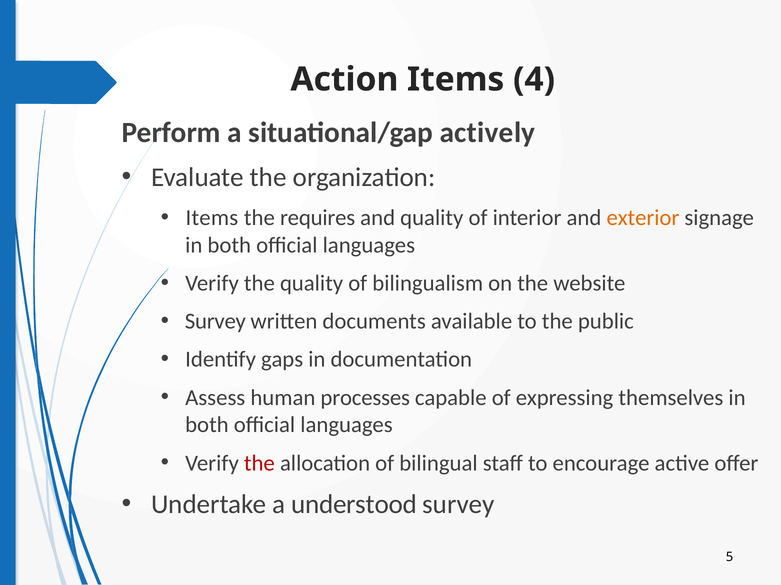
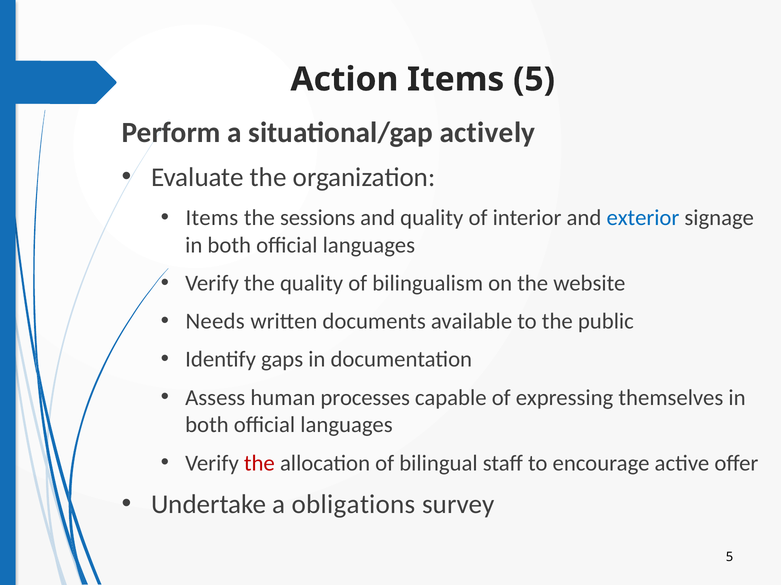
Items 4: 4 -> 5
requires: requires -> sessions
exterior colour: orange -> blue
Survey at (215, 322): Survey -> Needs
understood: understood -> obligations
